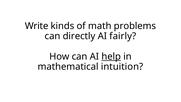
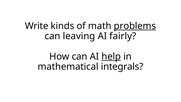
problems underline: none -> present
directly: directly -> leaving
intuition: intuition -> integrals
